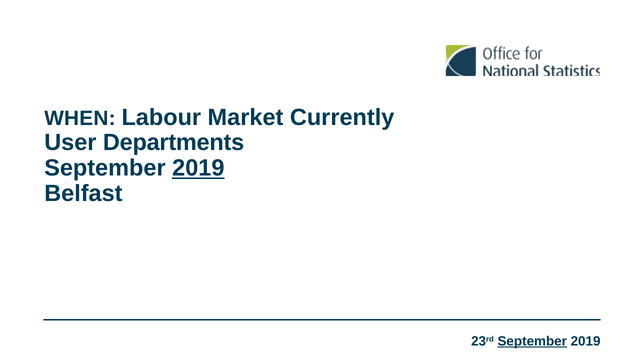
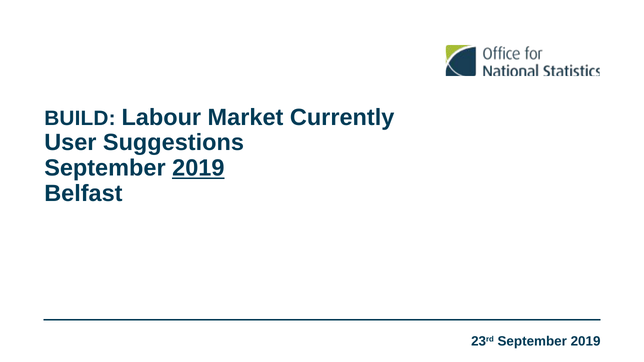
WHEN: WHEN -> BUILD
Departments: Departments -> Suggestions
September at (532, 342) underline: present -> none
